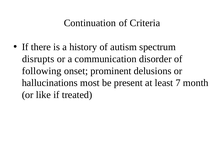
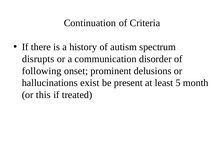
most: most -> exist
7: 7 -> 5
like: like -> this
